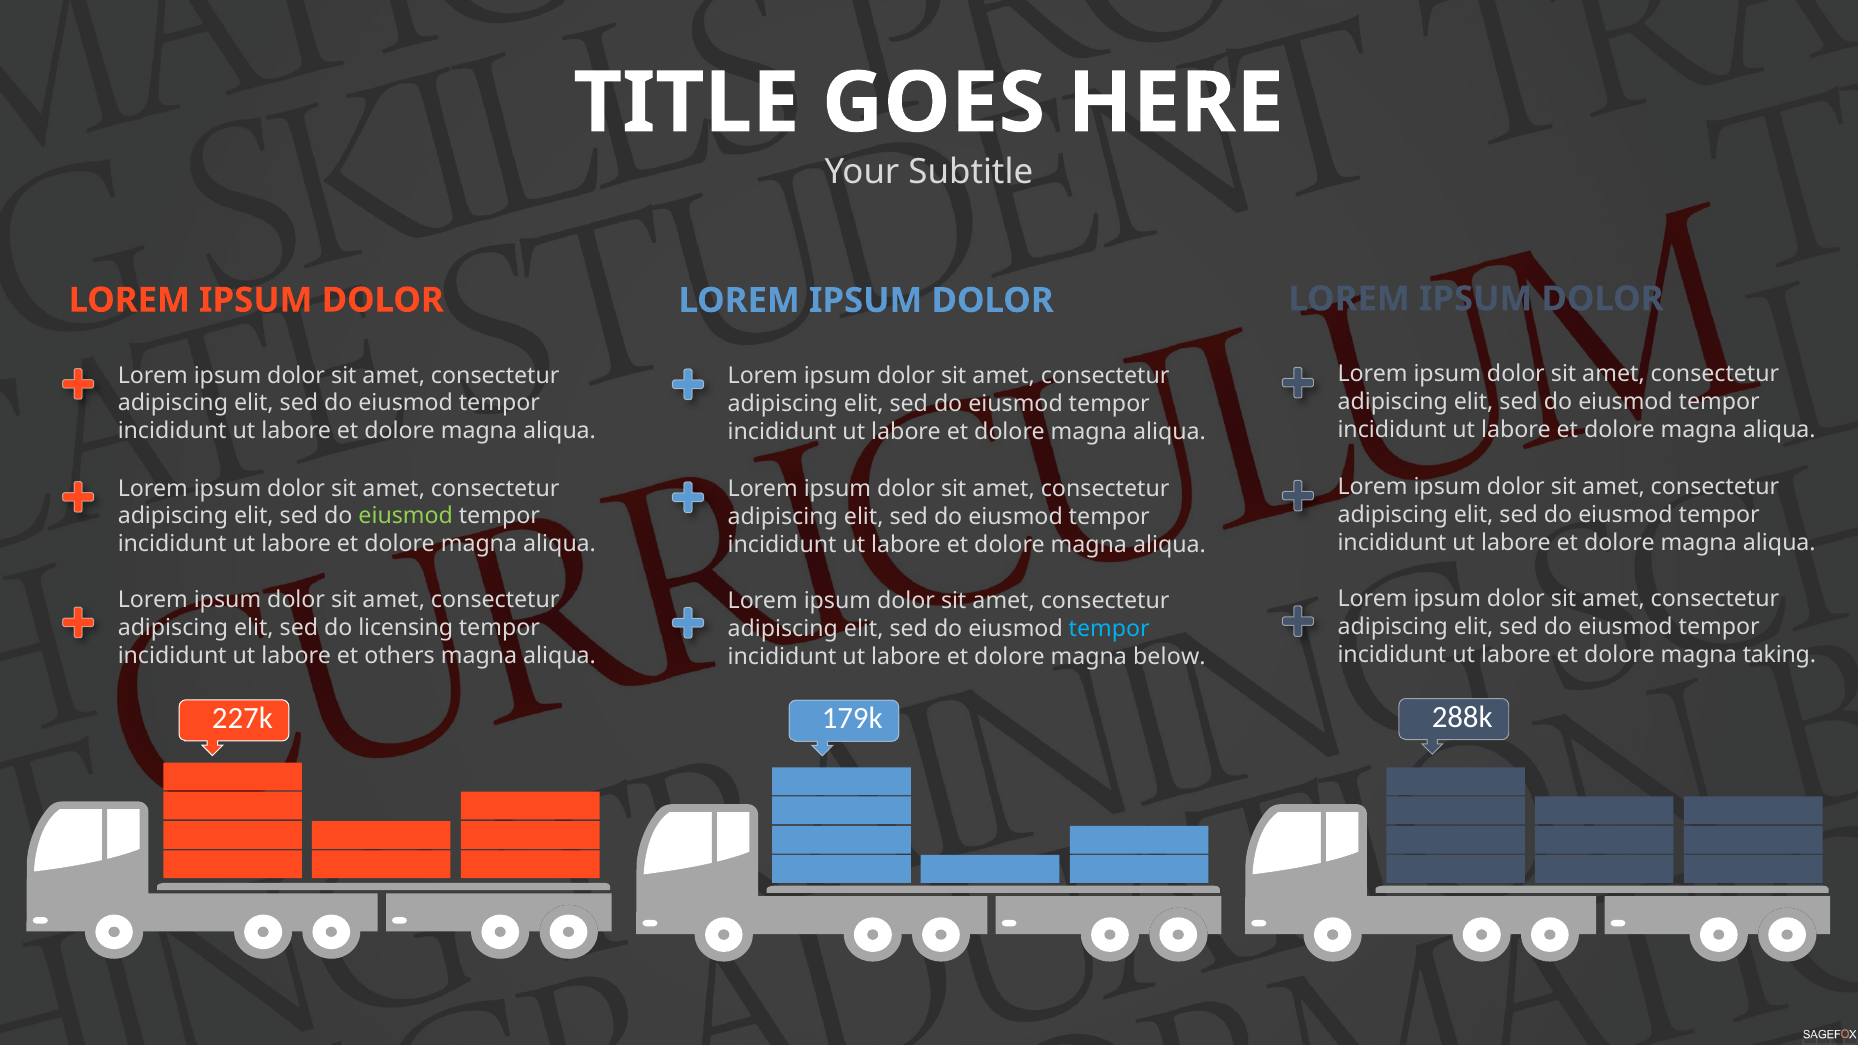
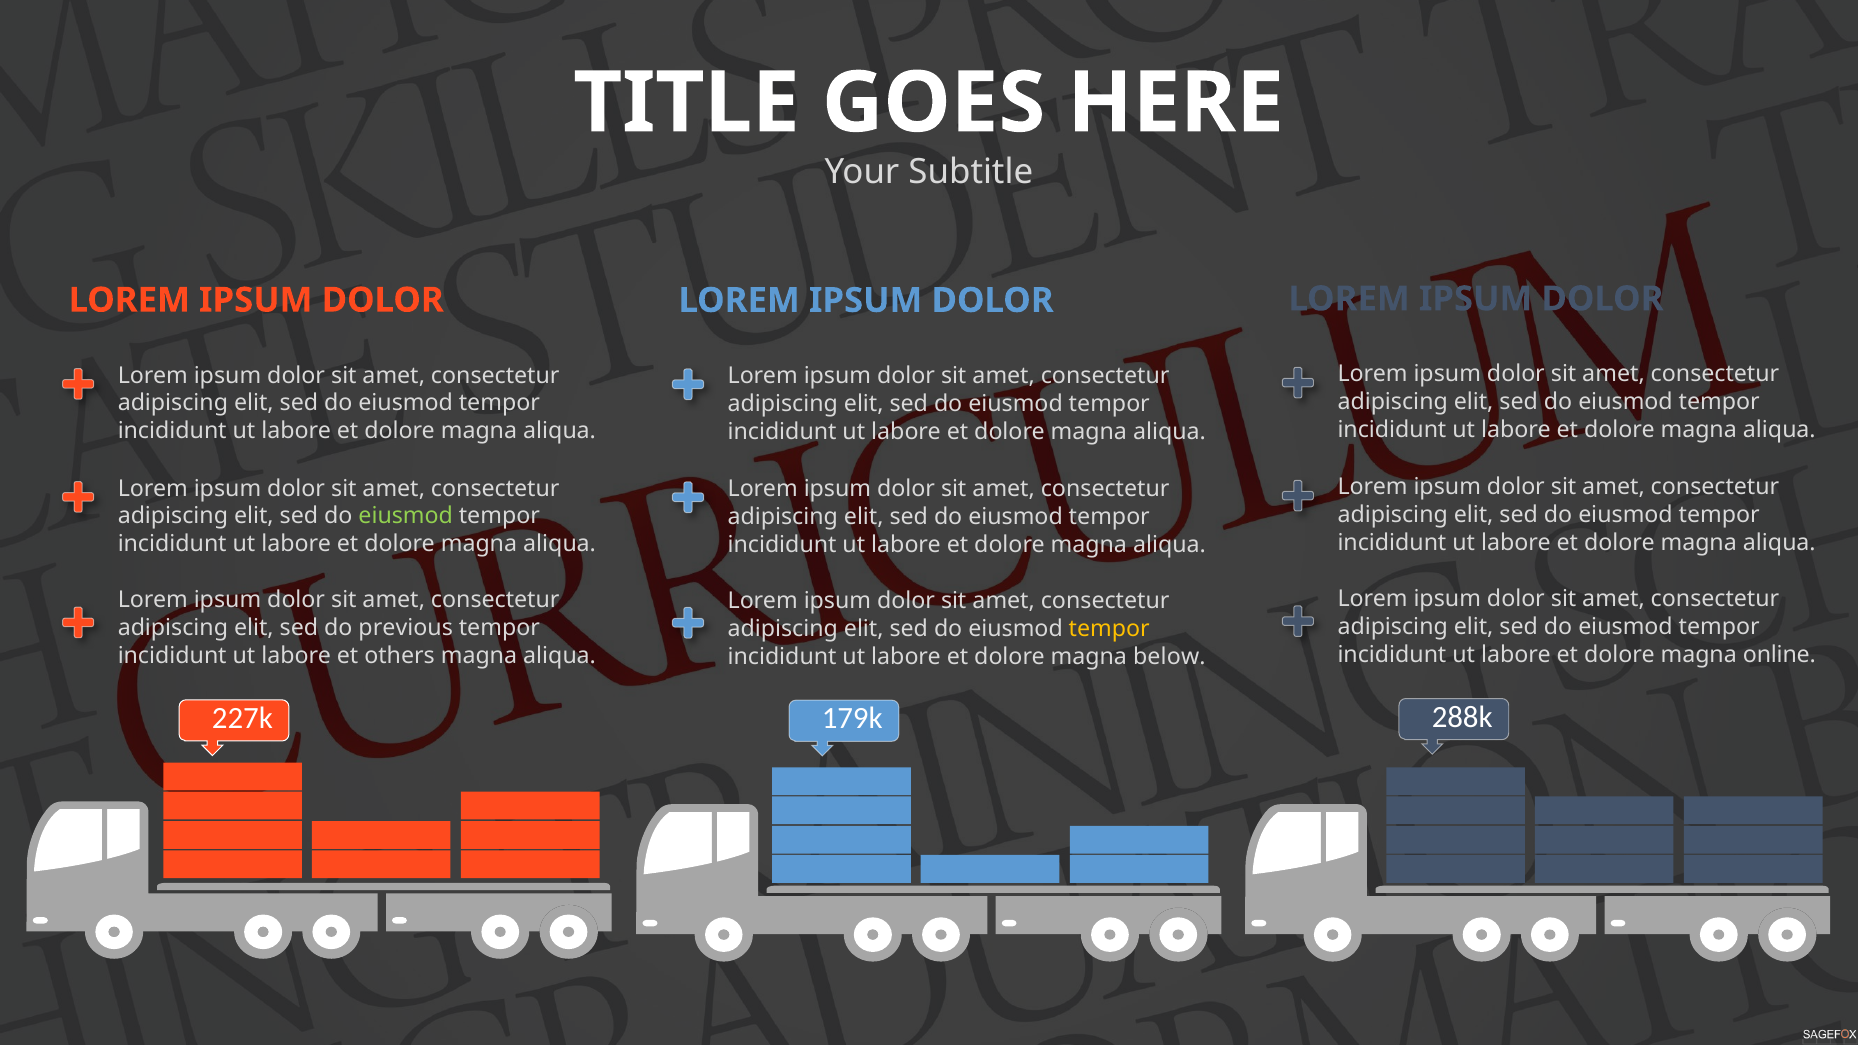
licensing: licensing -> previous
tempor at (1109, 629) colour: light blue -> yellow
taking: taking -> online
